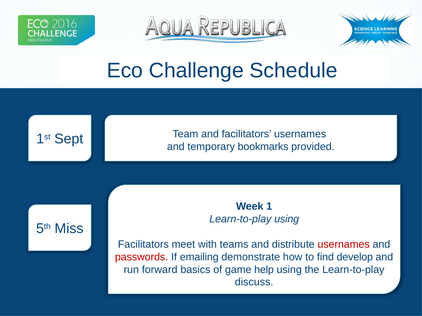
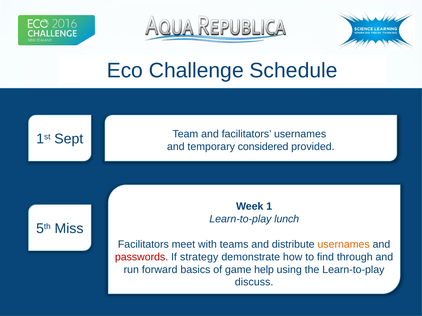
bookmarks: bookmarks -> considered
Learn-to-play using: using -> lunch
usernames at (344, 245) colour: red -> orange
emailing: emailing -> strategy
develop: develop -> through
